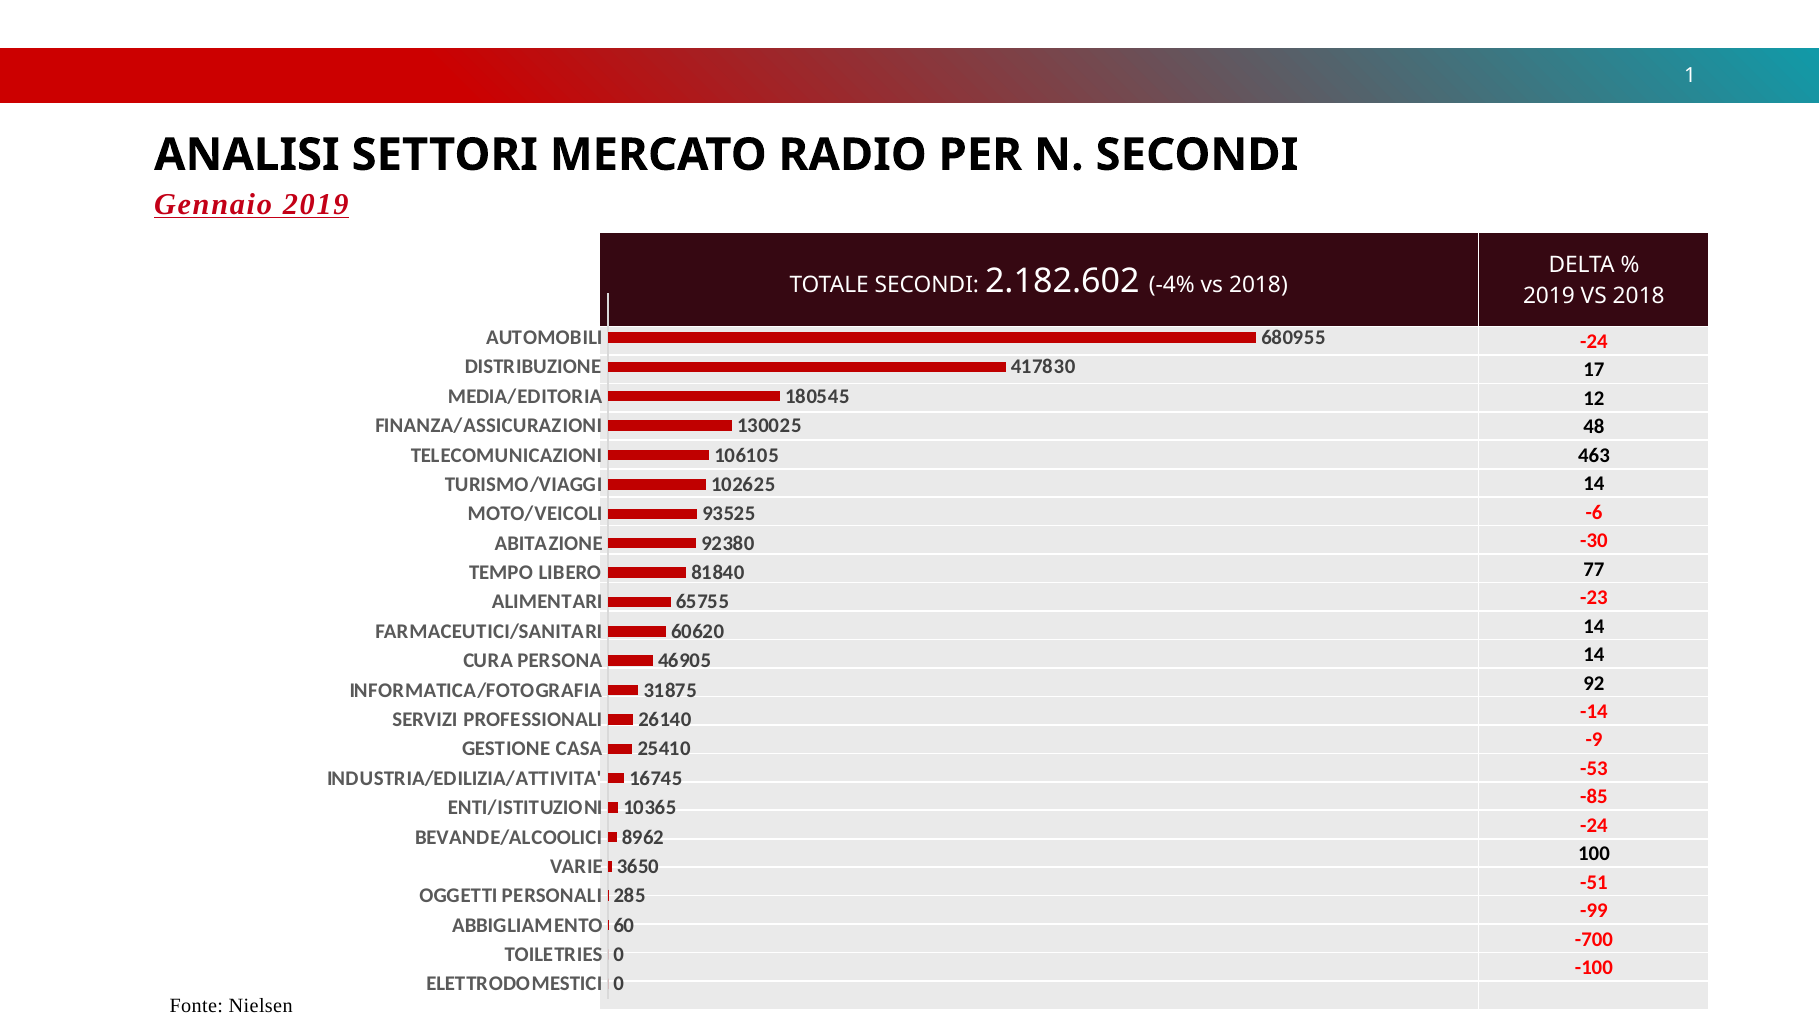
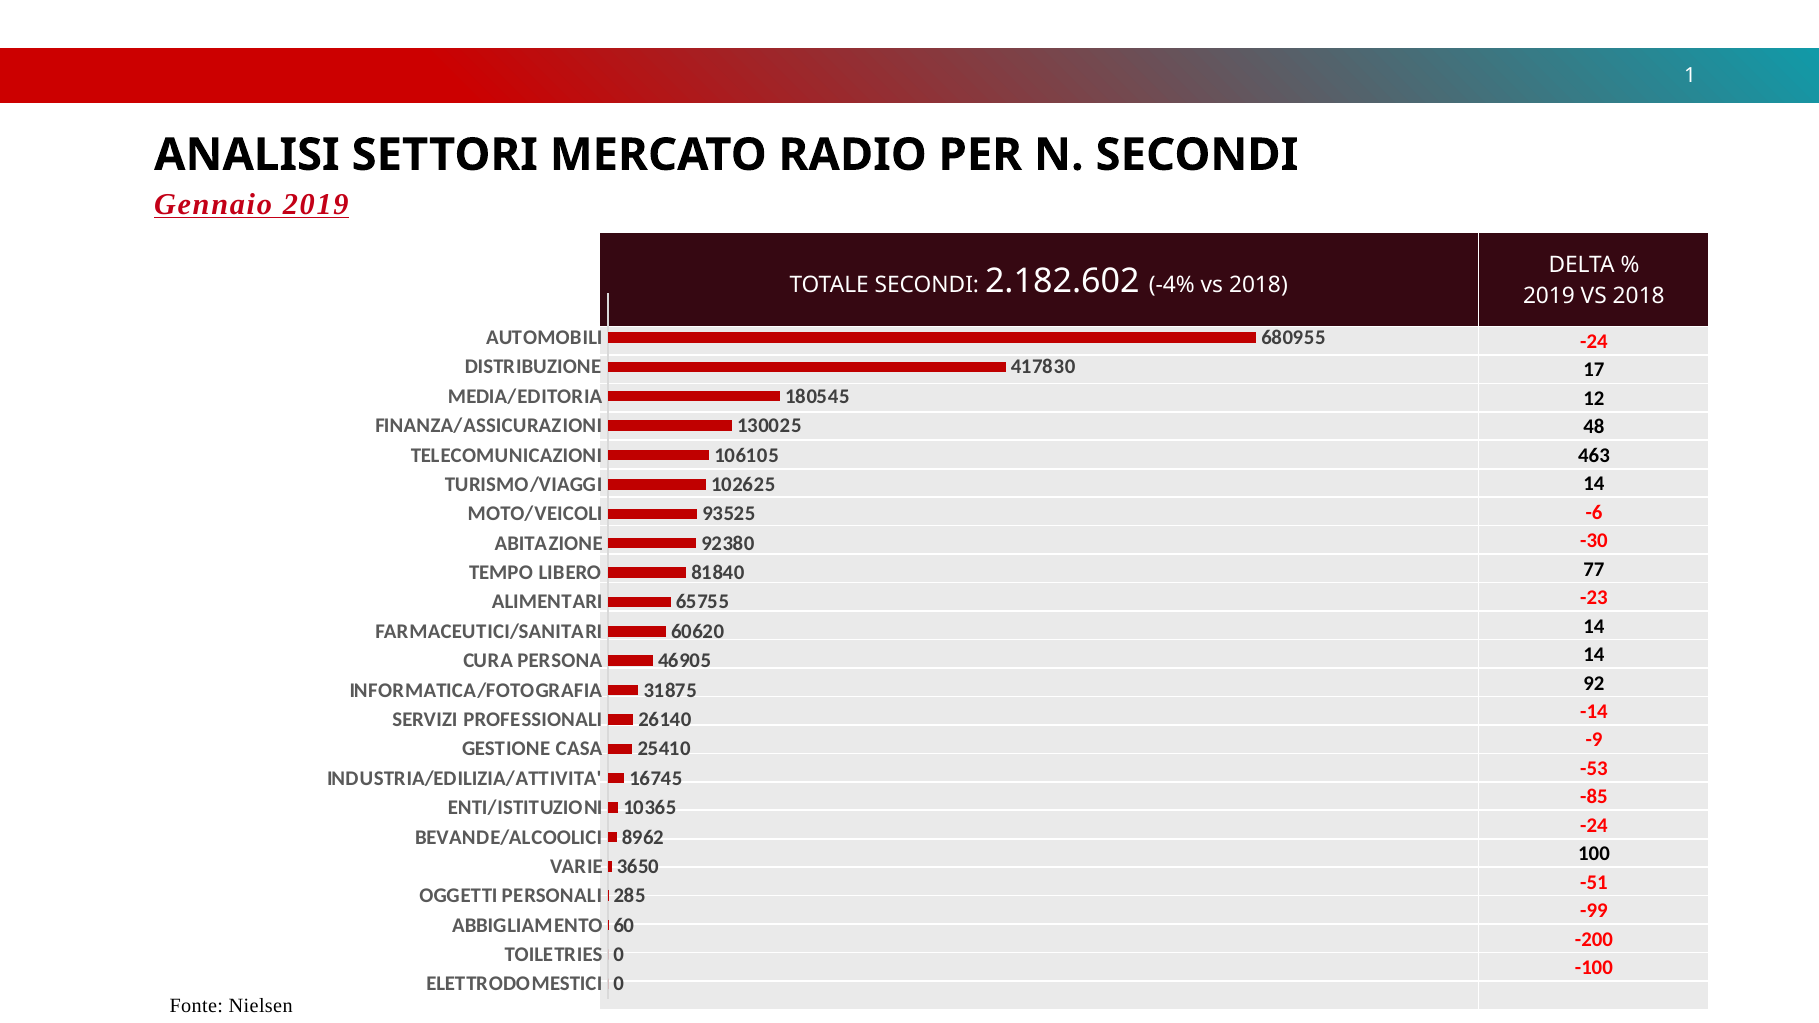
-700: -700 -> -200
